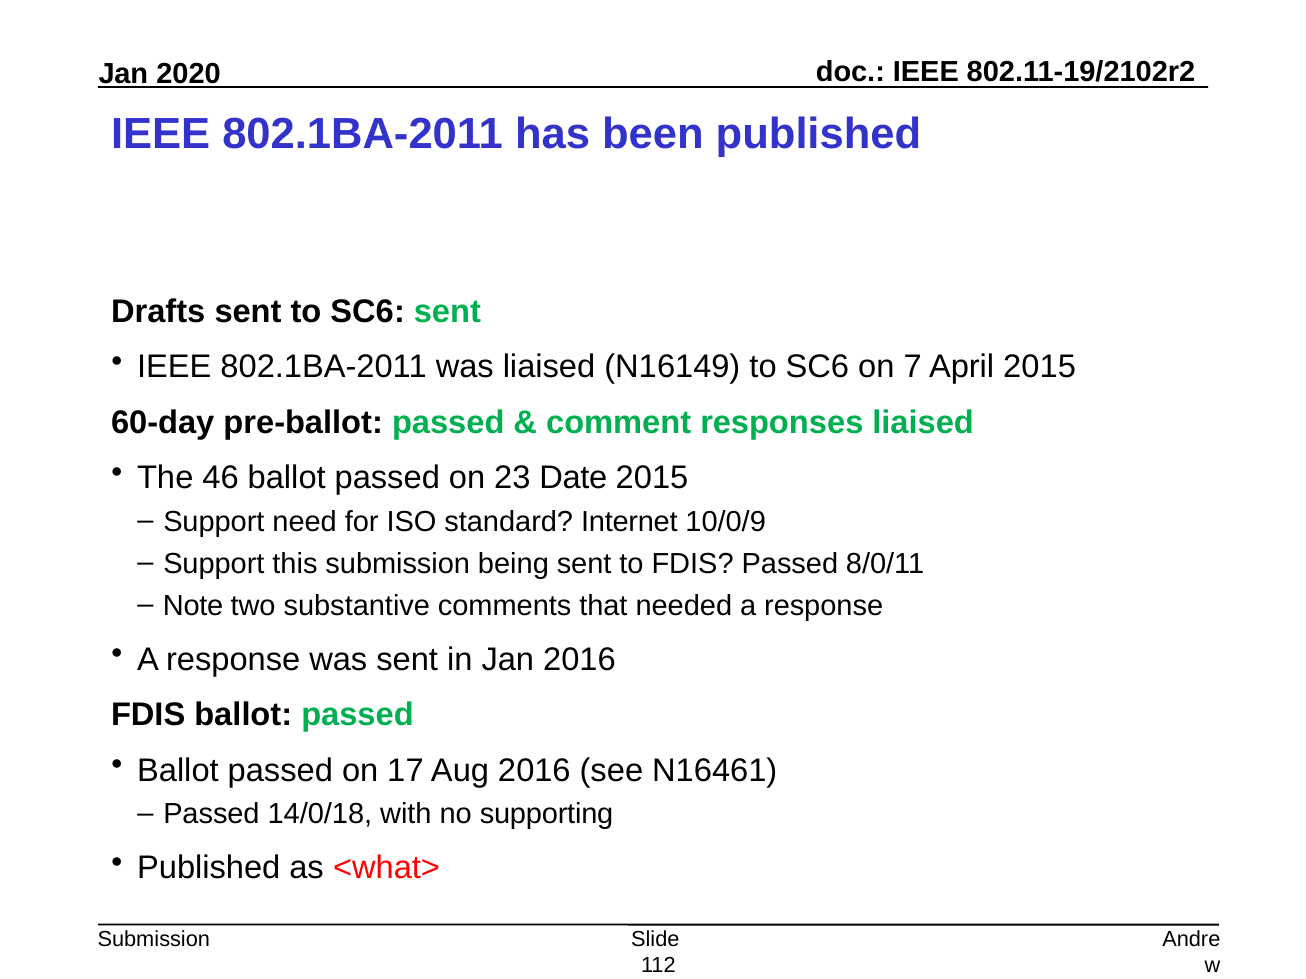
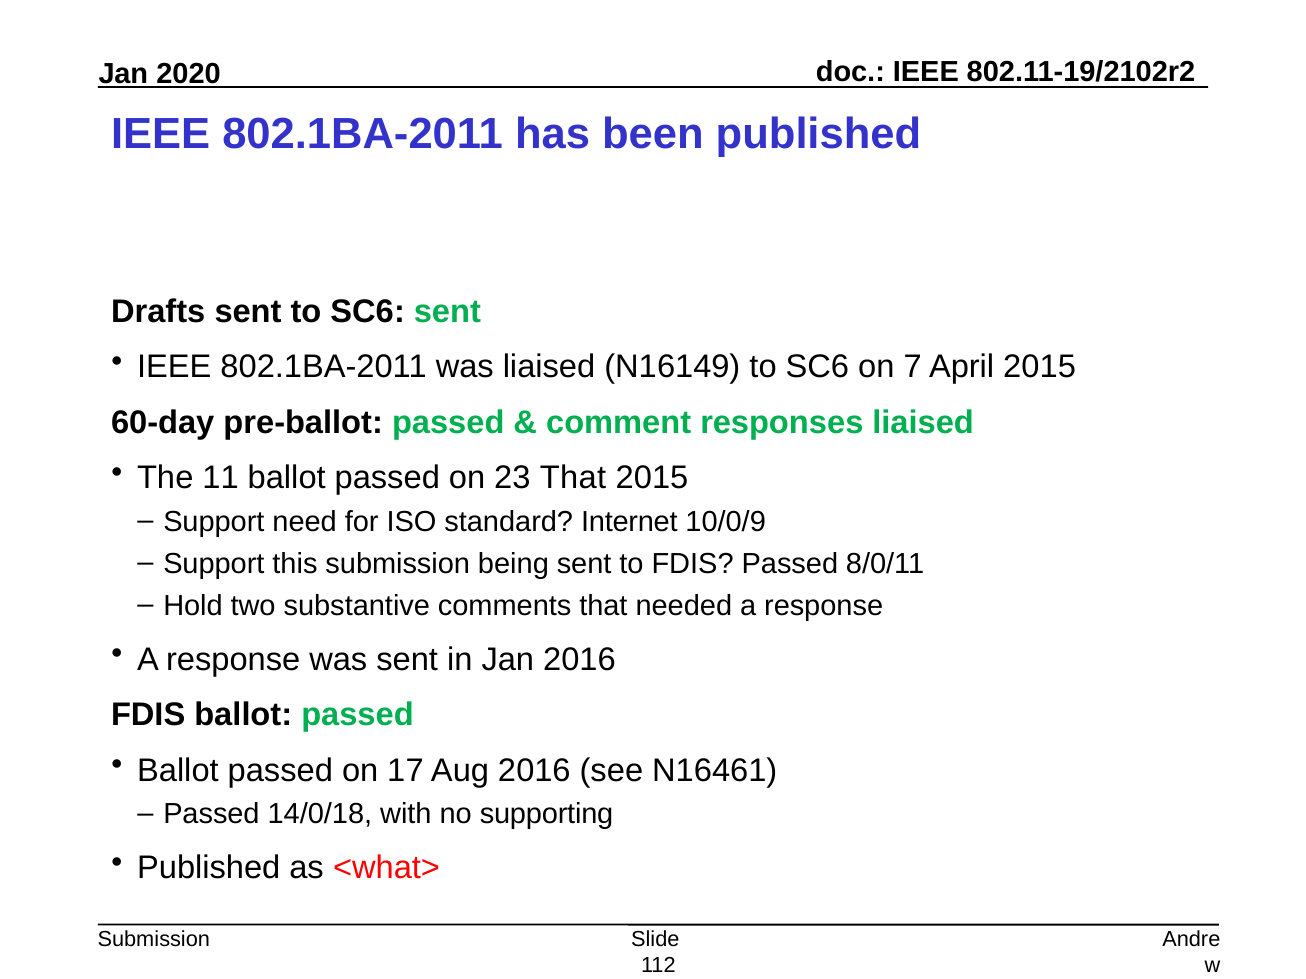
46: 46 -> 11
23 Date: Date -> That
Note: Note -> Hold
